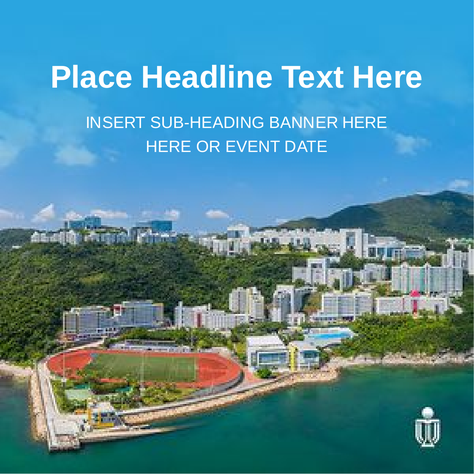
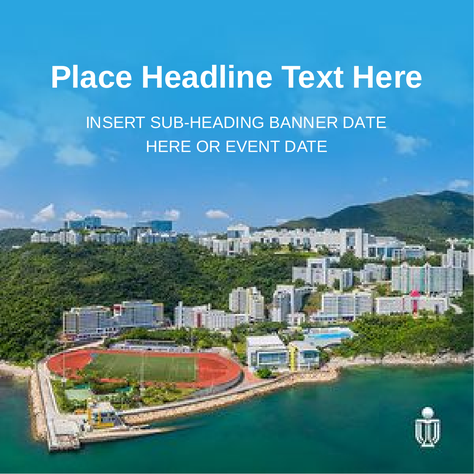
BANNER HERE: HERE -> DATE
